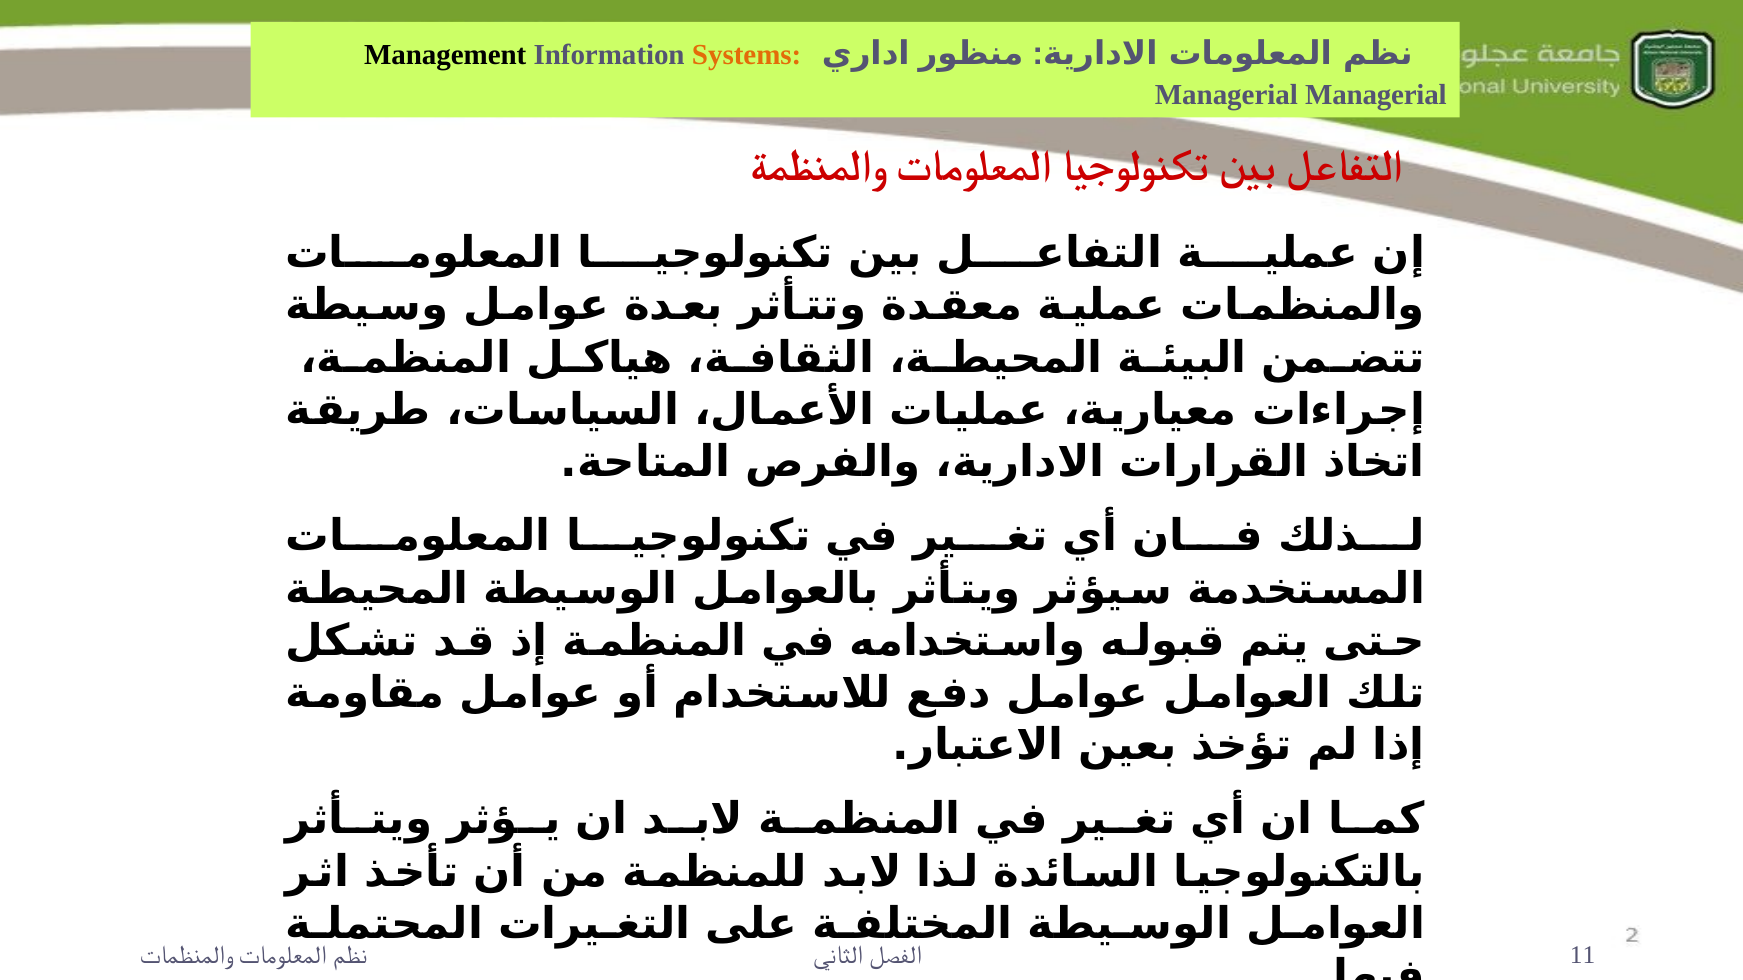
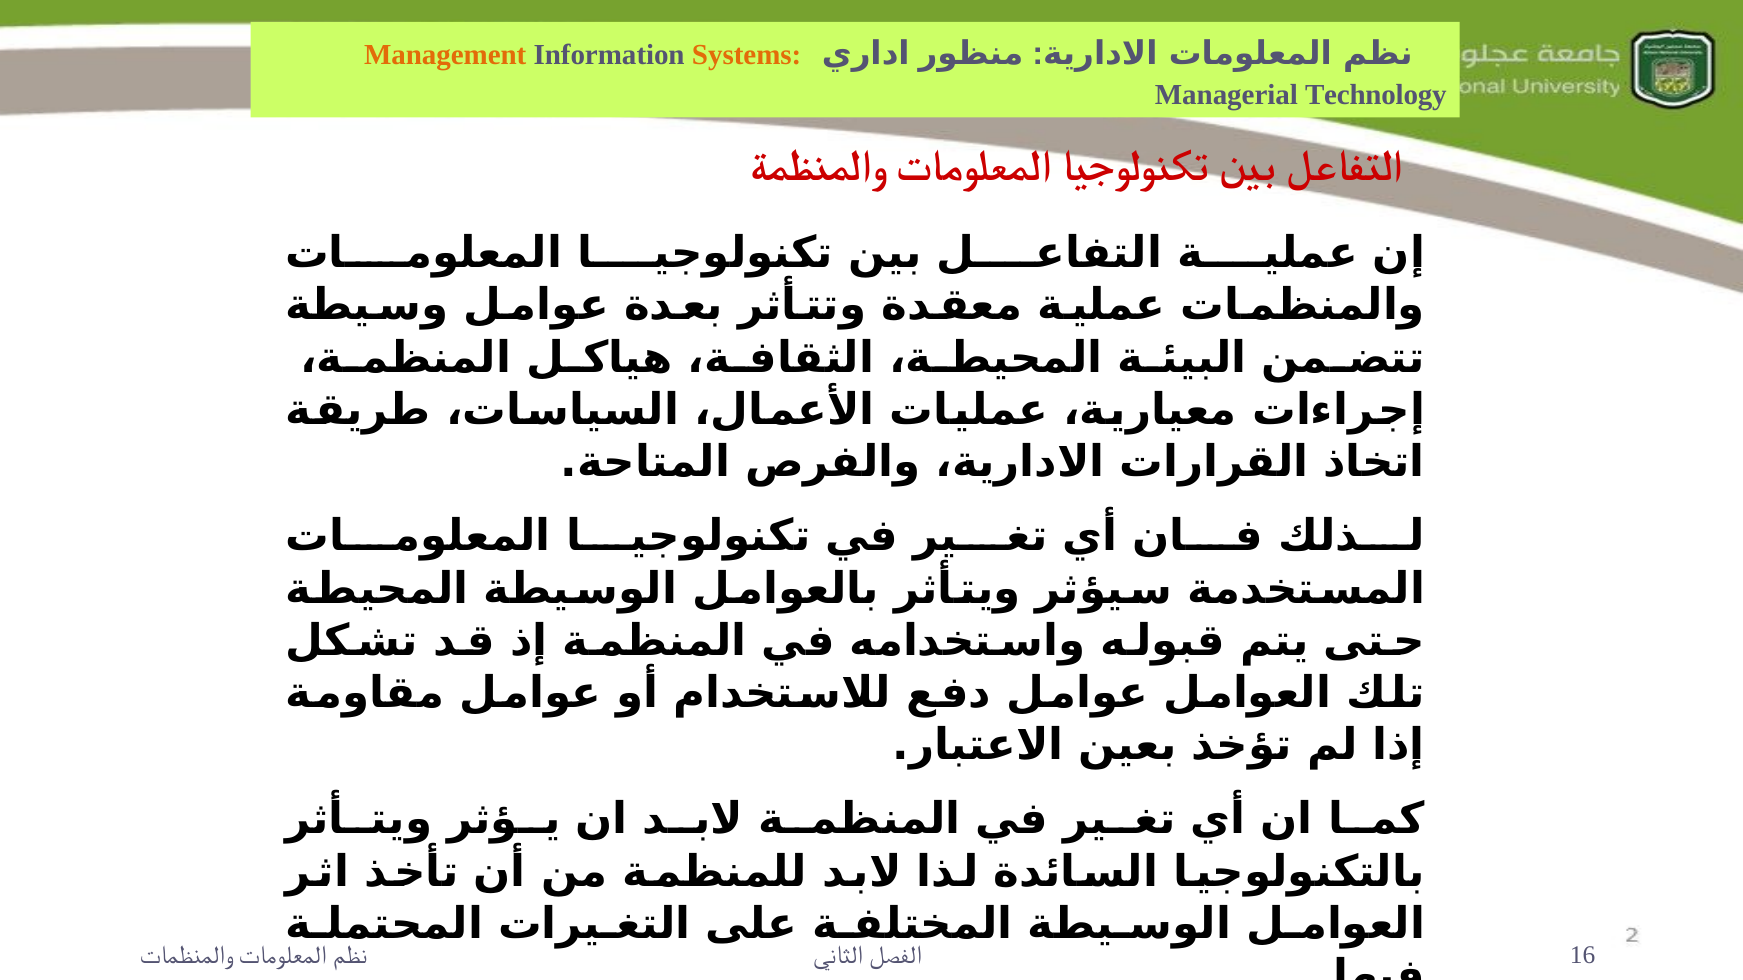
Management colour: black -> orange
Managerial Managerial: Managerial -> Technology
11: 11 -> 16
